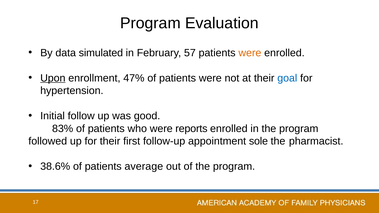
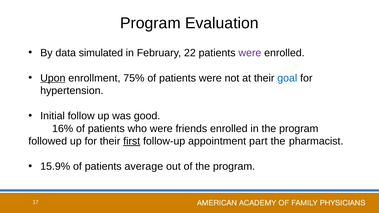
57: 57 -> 22
were at (250, 53) colour: orange -> purple
47%: 47% -> 75%
83%: 83% -> 16%
reports: reports -> friends
first underline: none -> present
sole: sole -> part
38.6%: 38.6% -> 15.9%
